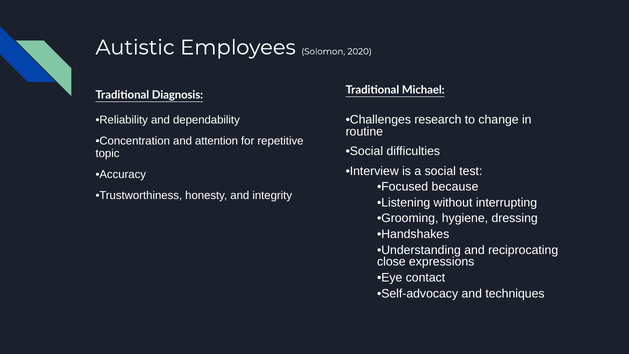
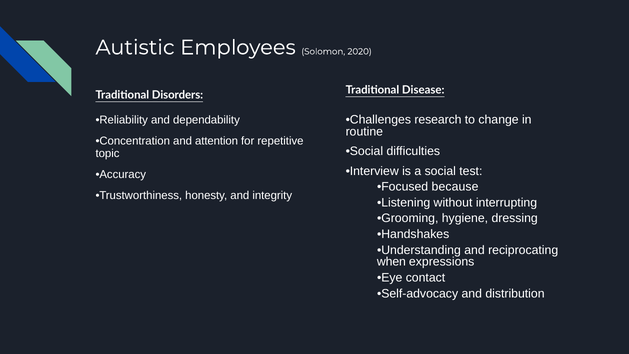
Diagnosis: Diagnosis -> Disorders
Michael: Michael -> Disease
close: close -> when
techniques: techniques -> distribution
